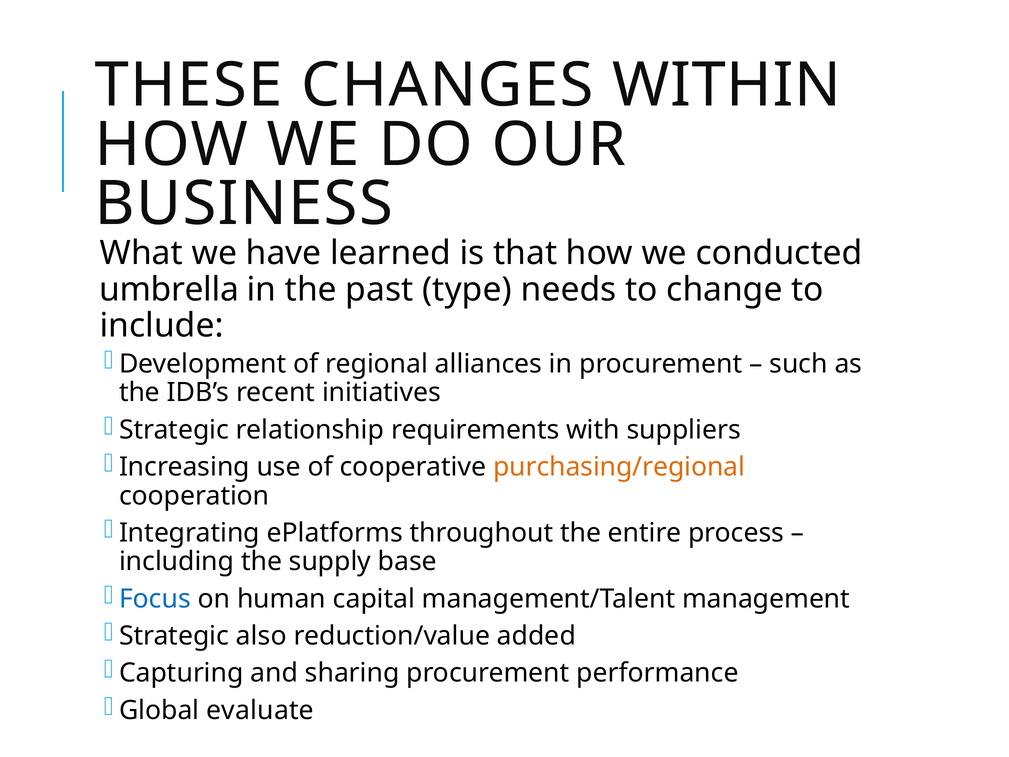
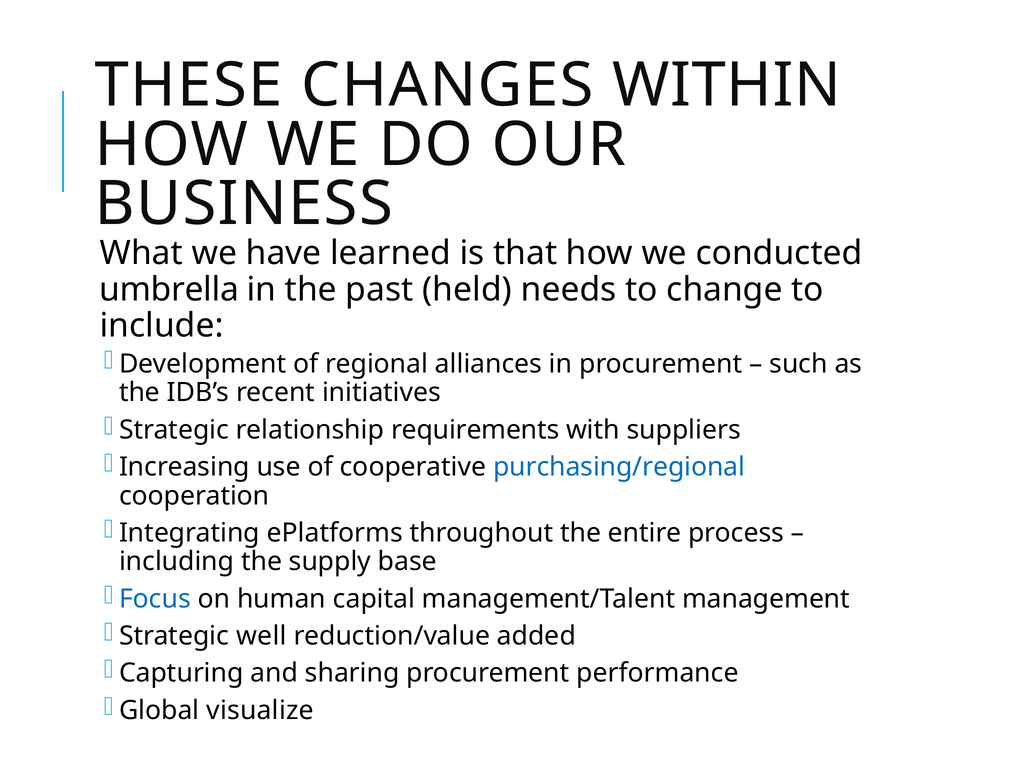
type: type -> held
purchasing/regional colour: orange -> blue
also: also -> well
evaluate: evaluate -> visualize
